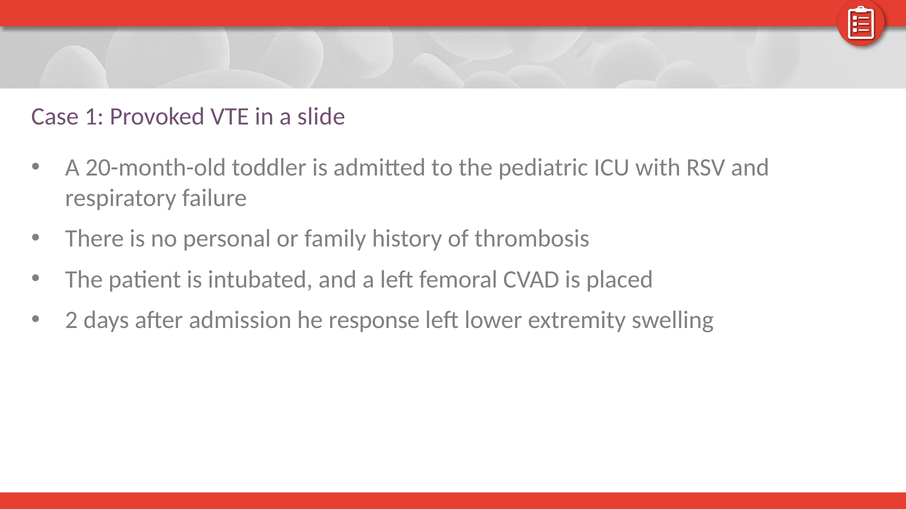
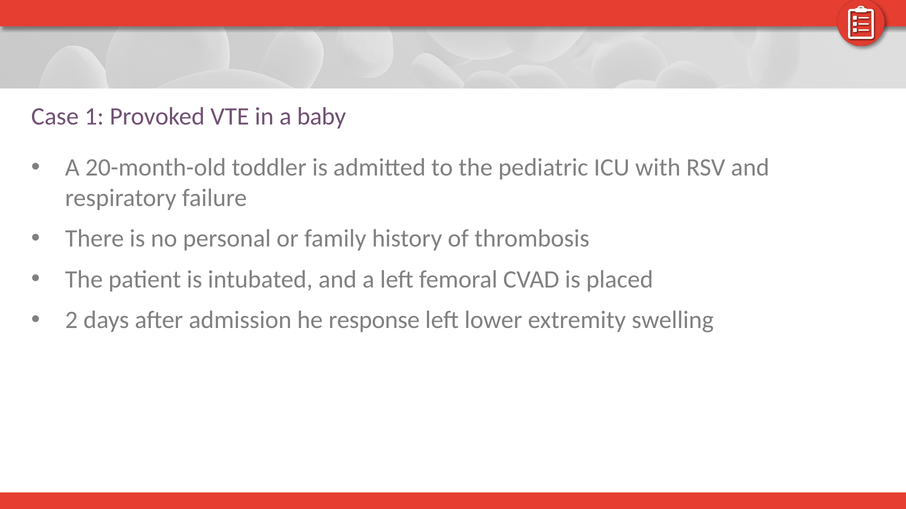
slide: slide -> baby
